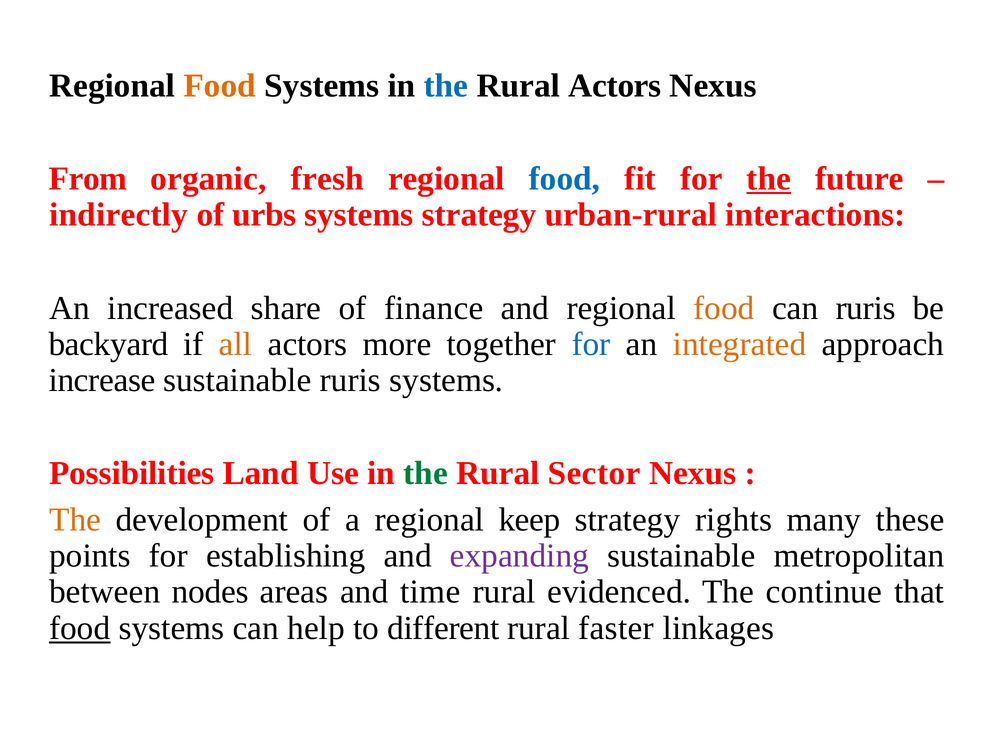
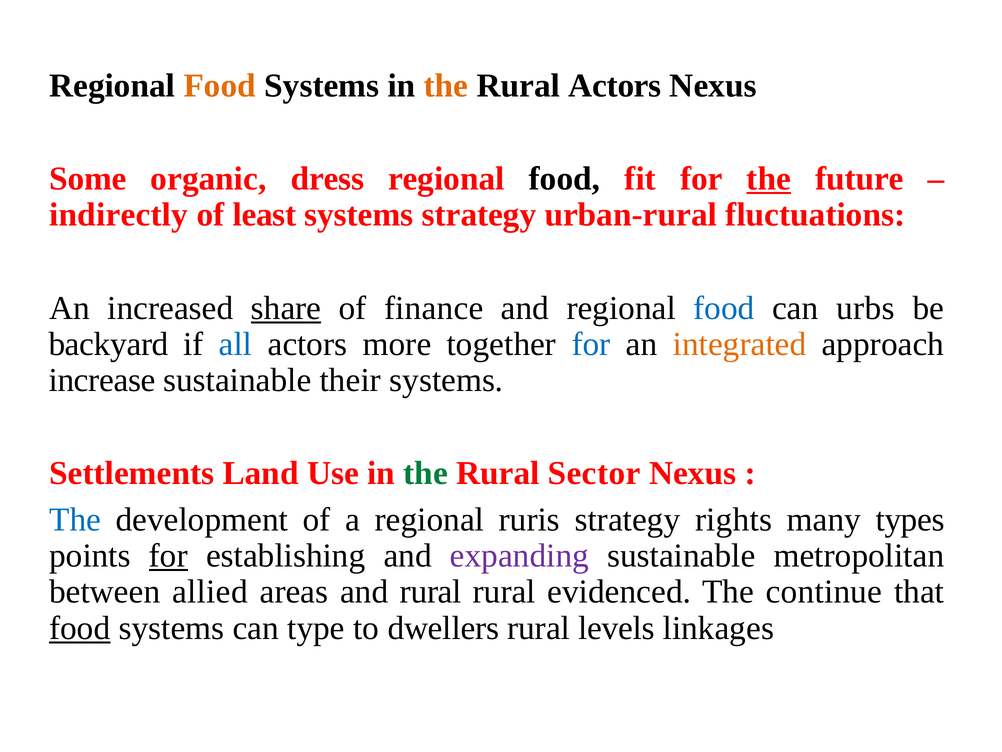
the at (446, 86) colour: blue -> orange
From: From -> Some
fresh: fresh -> dress
food at (565, 179) colour: blue -> black
urbs: urbs -> least
interactions: interactions -> fluctuations
share underline: none -> present
food at (724, 308) colour: orange -> blue
can ruris: ruris -> urbs
all colour: orange -> blue
sustainable ruris: ruris -> their
Possibilities: Possibilities -> Settlements
The at (75, 519) colour: orange -> blue
keep: keep -> ruris
these: these -> types
for at (168, 555) underline: none -> present
nodes: nodes -> allied
and time: time -> rural
help: help -> type
different: different -> dwellers
faster: faster -> levels
